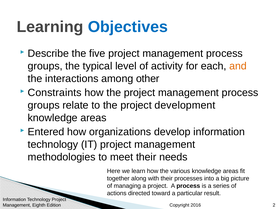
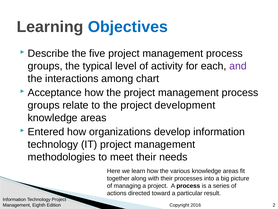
and colour: orange -> purple
other: other -> chart
Constraints: Constraints -> Acceptance
